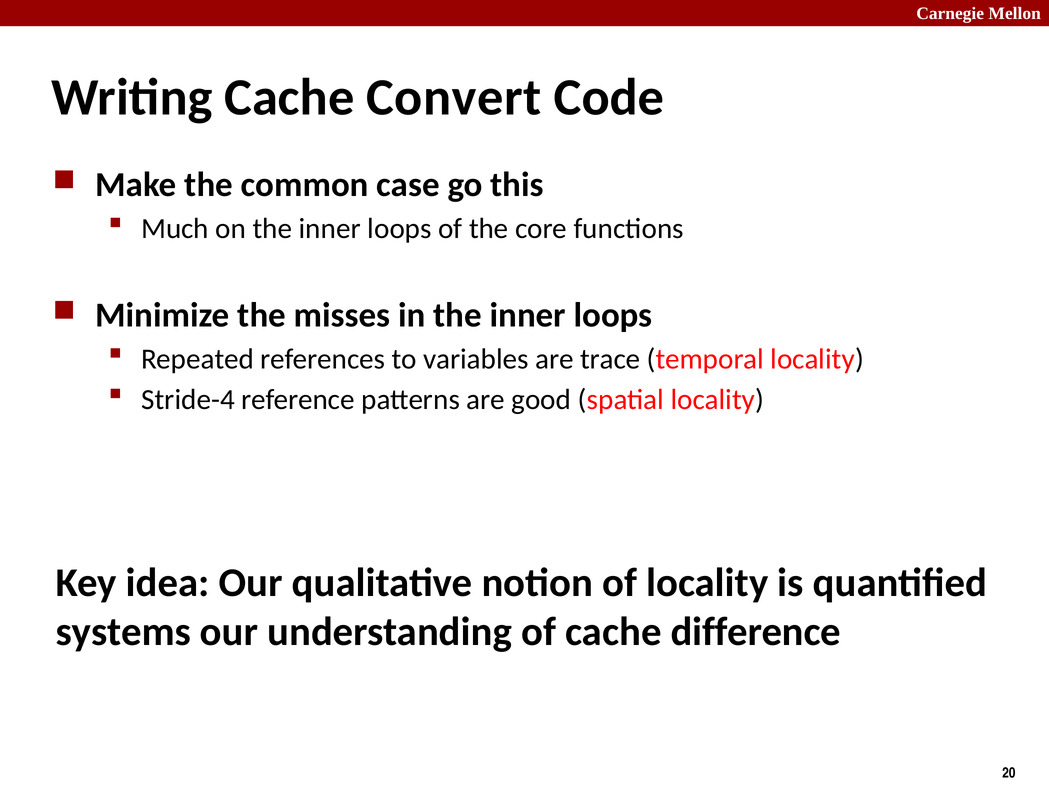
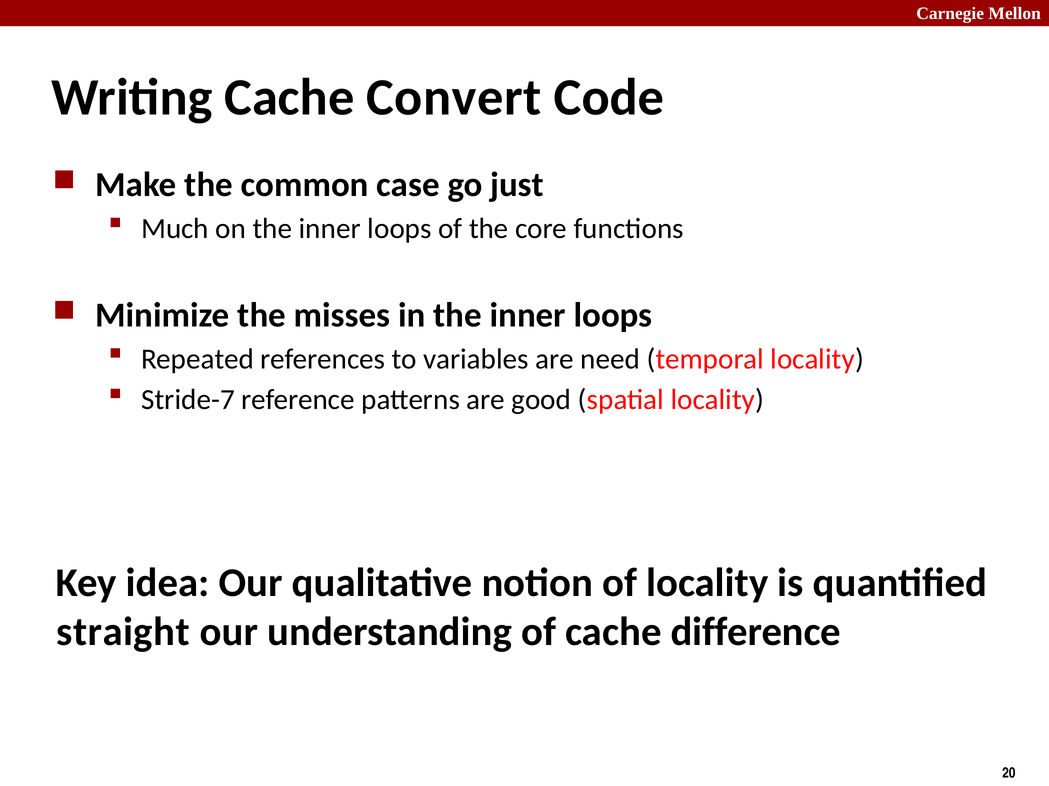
this: this -> just
trace: trace -> need
Stride-4: Stride-4 -> Stride-7
systems: systems -> straight
